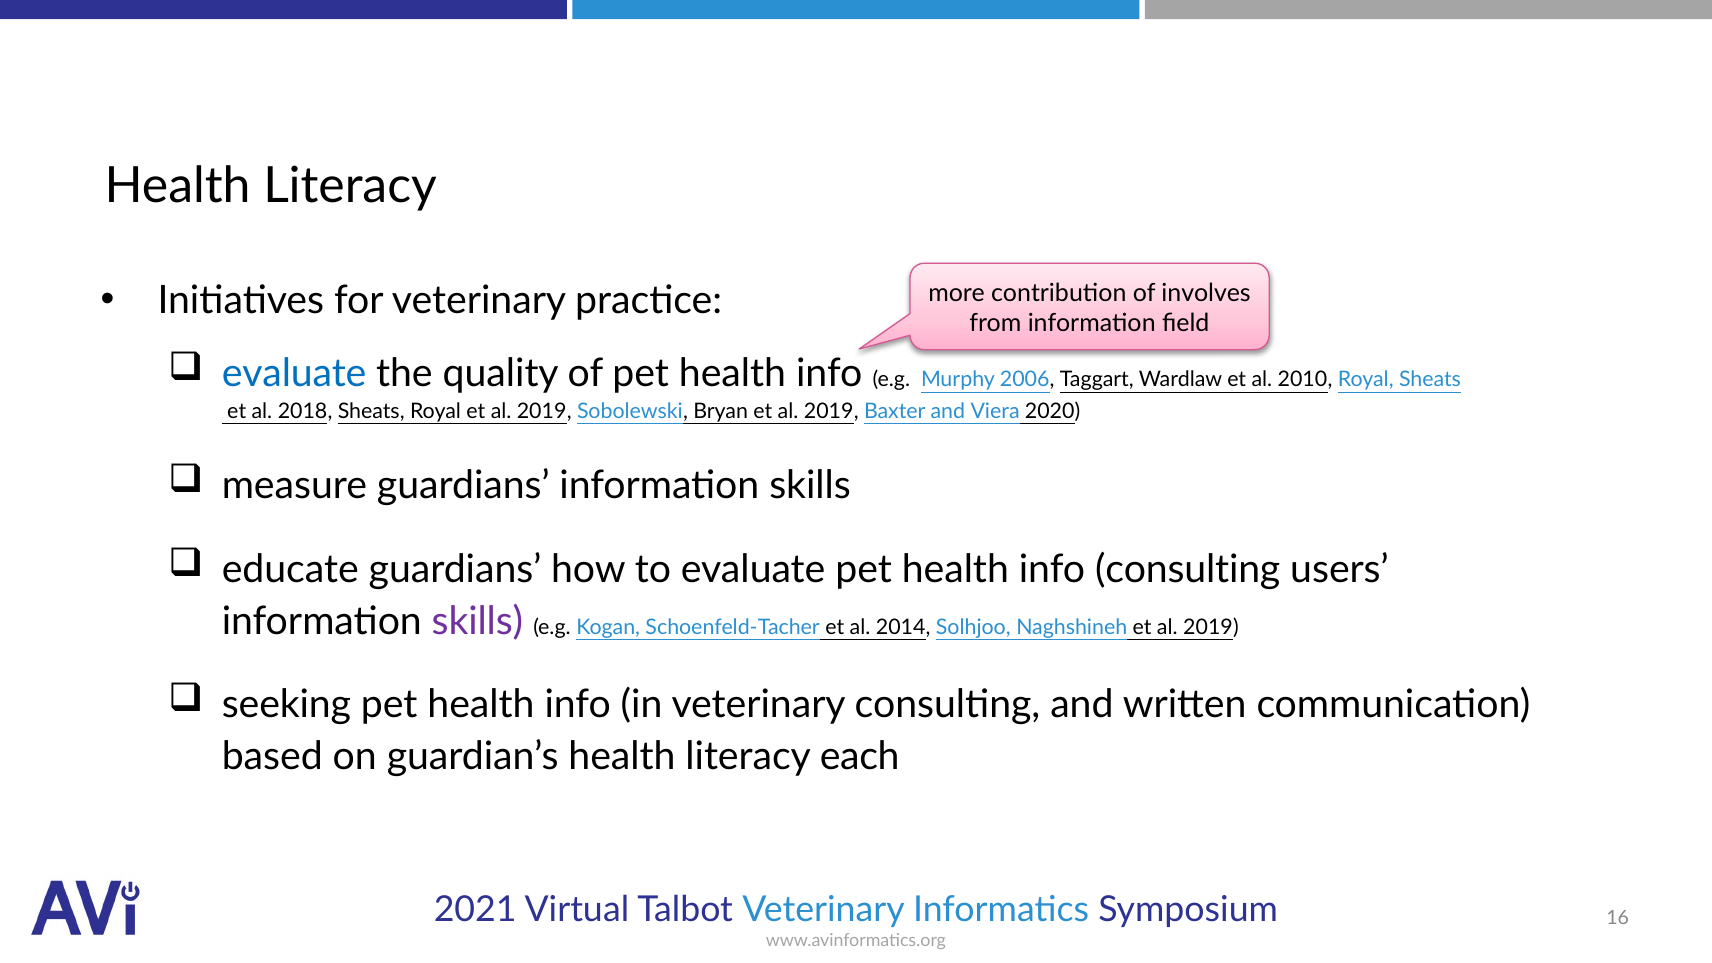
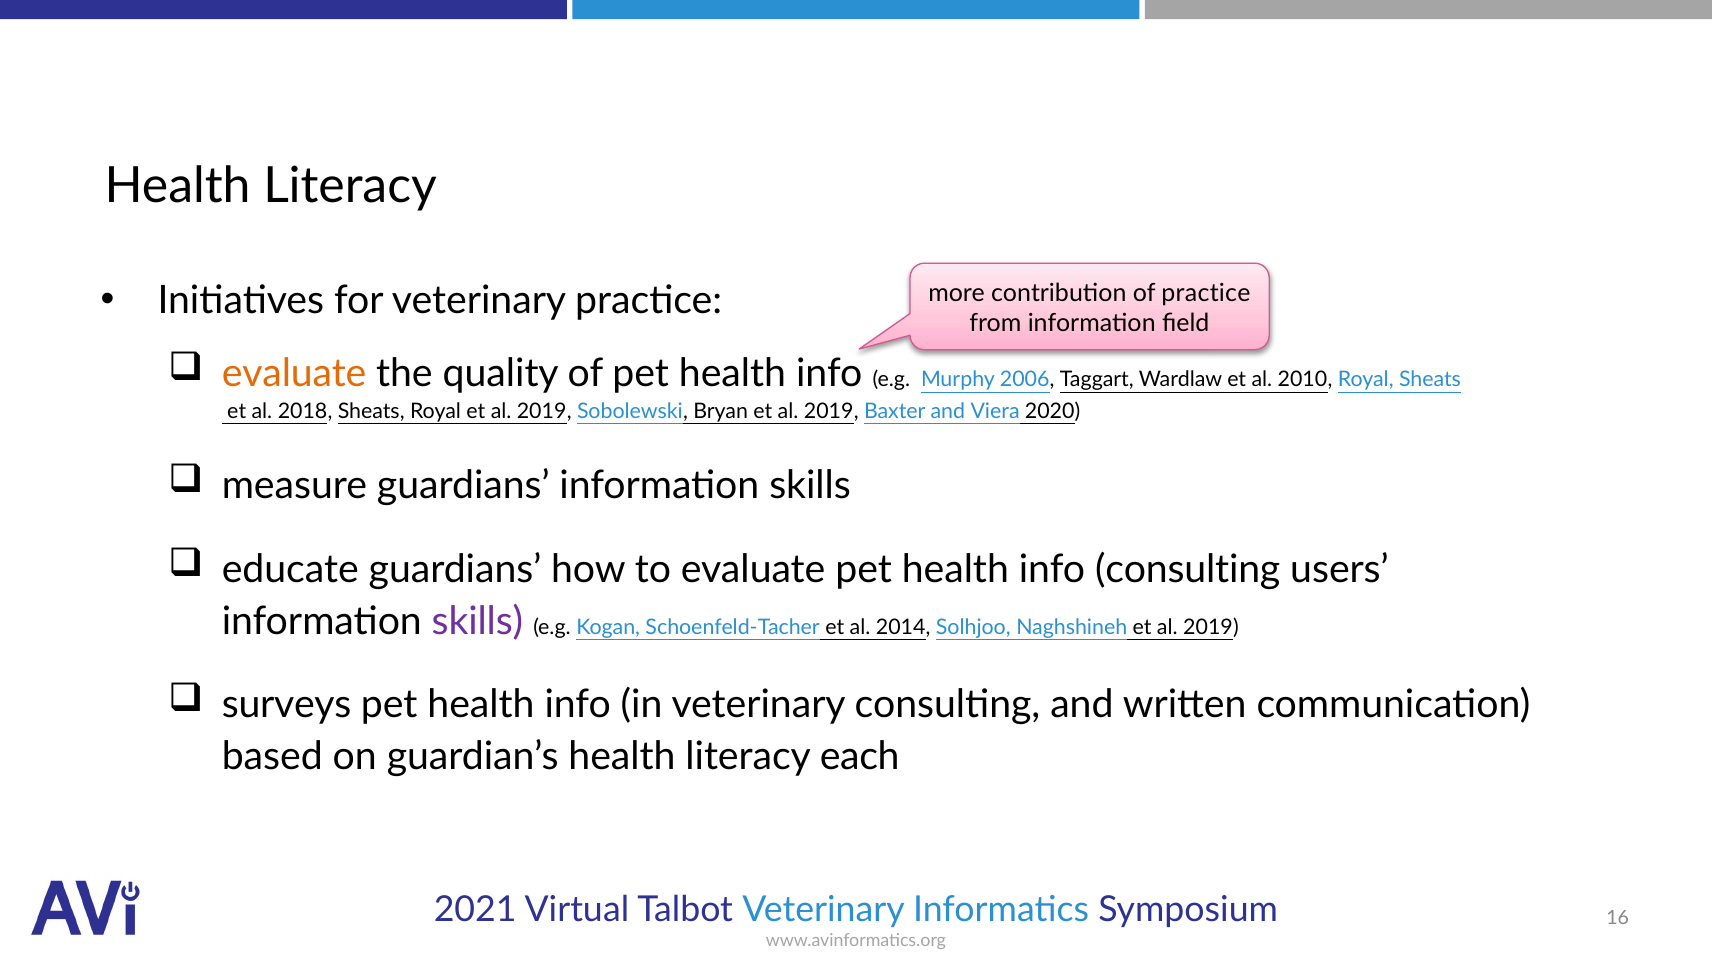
of involves: involves -> practice
evaluate at (294, 374) colour: blue -> orange
seeking: seeking -> surveys
